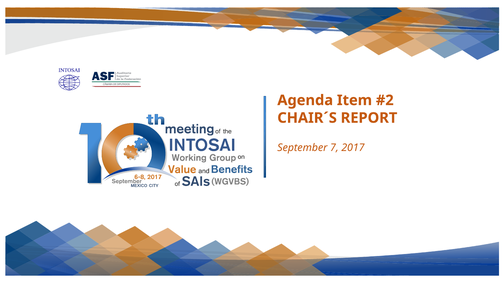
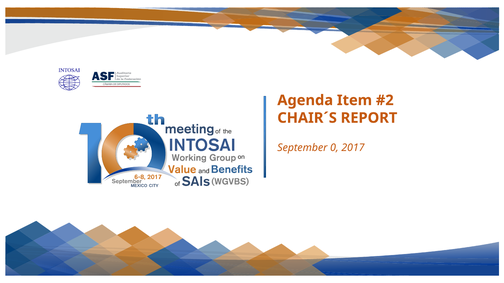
7: 7 -> 0
